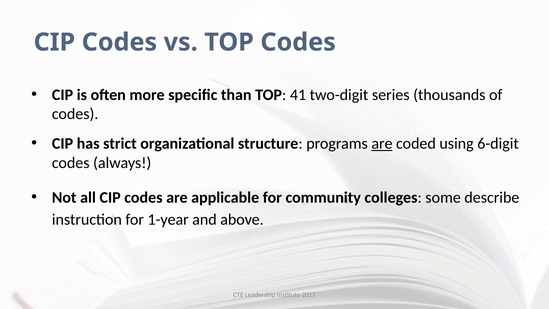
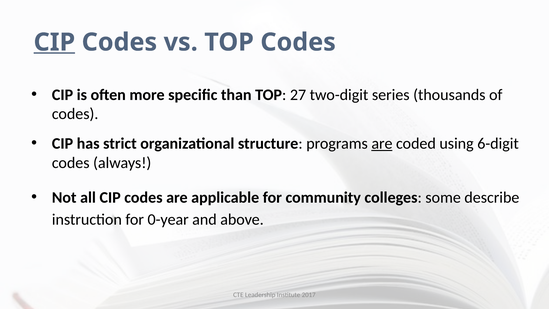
CIP at (54, 42) underline: none -> present
41: 41 -> 27
1-year: 1-year -> 0-year
